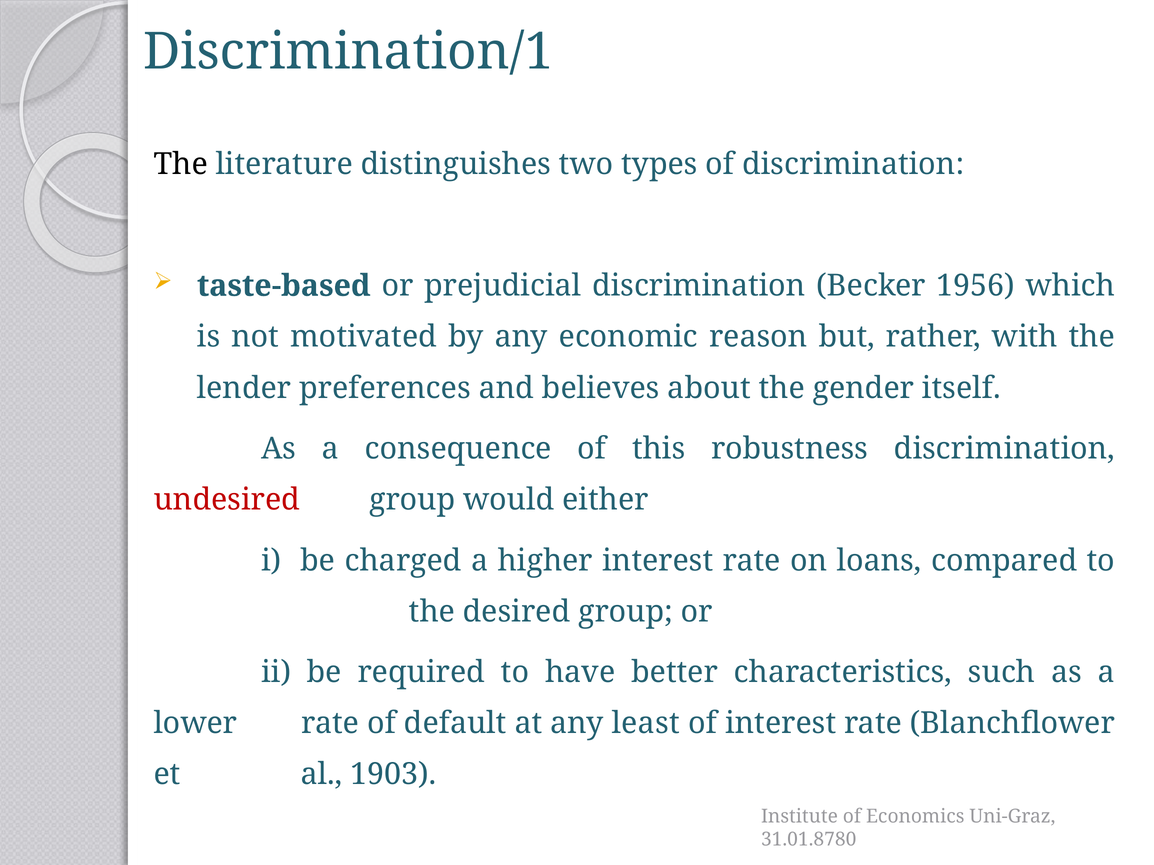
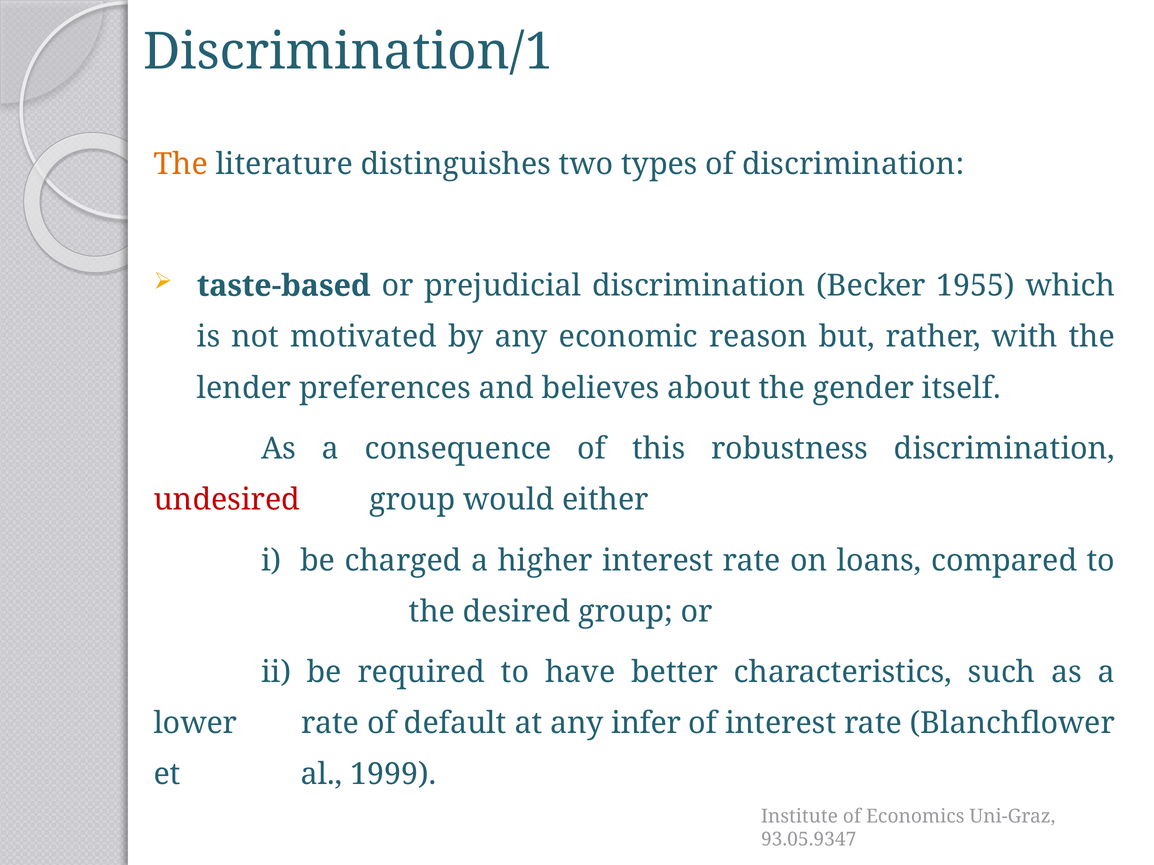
The at (181, 165) colour: black -> orange
1956: 1956 -> 1955
least: least -> infer
1903: 1903 -> 1999
31.01.8780: 31.01.8780 -> 93.05.9347
